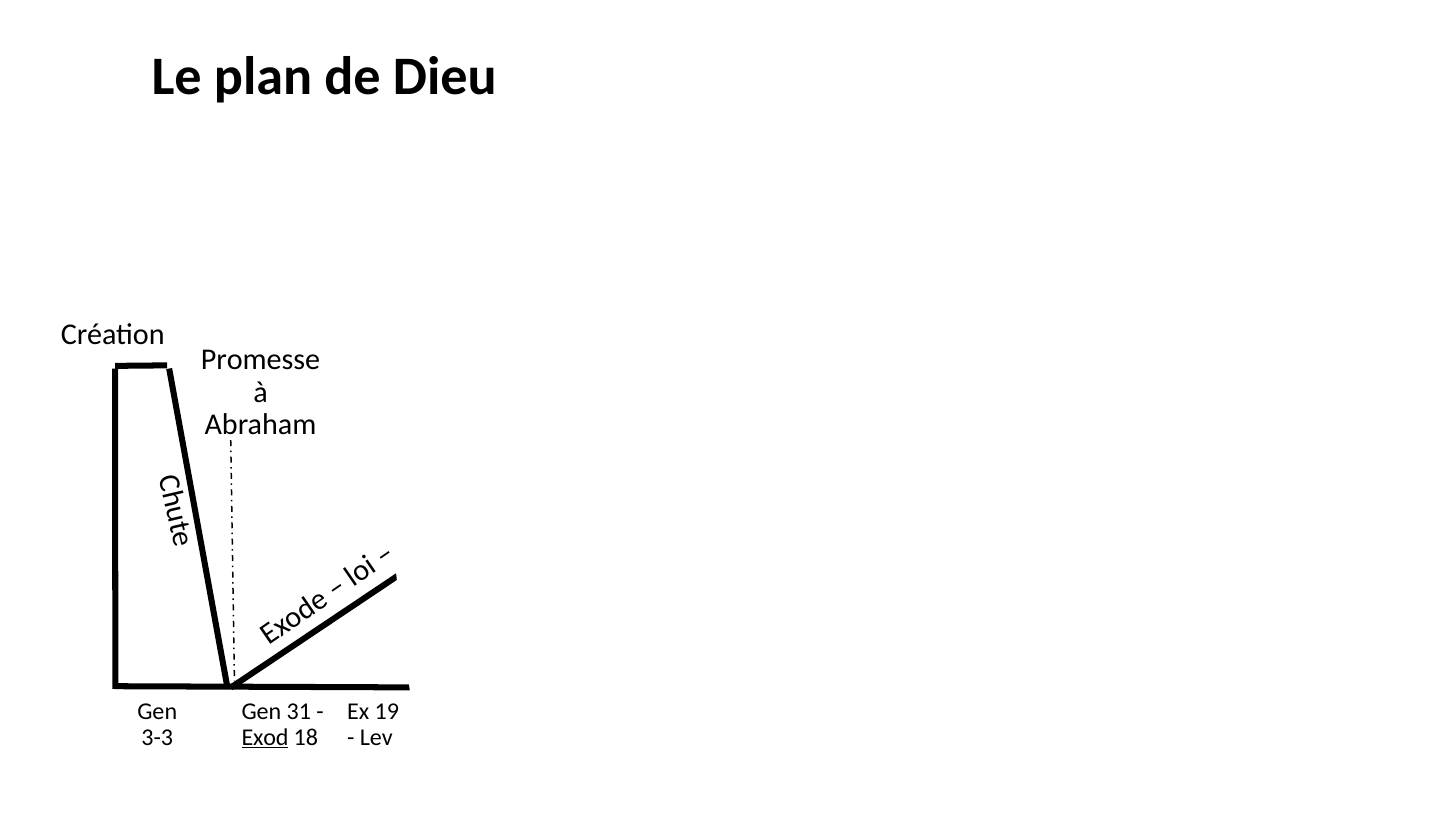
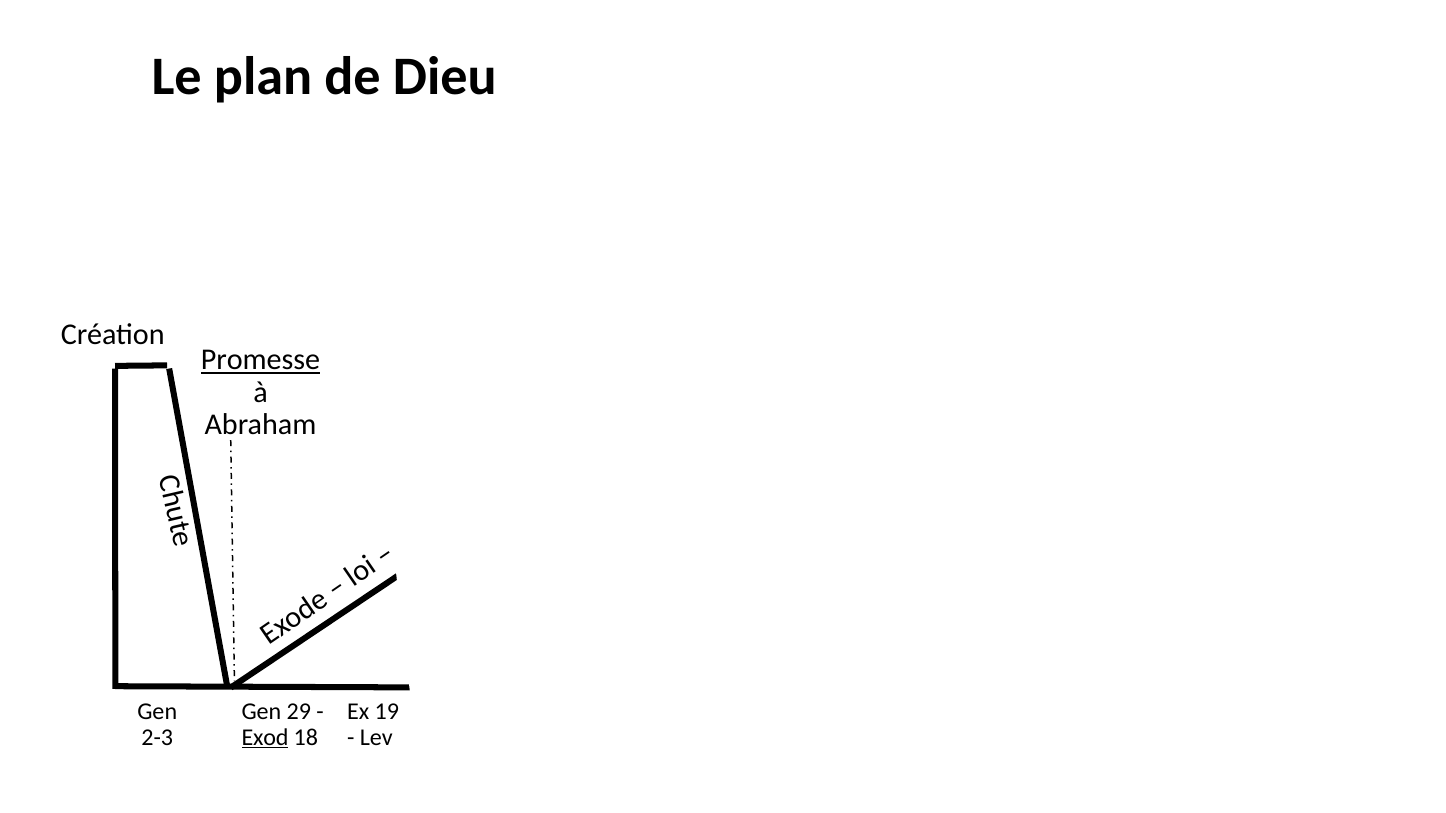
Promesse underline: none -> present
31: 31 -> 29
3-3: 3-3 -> 2-3
